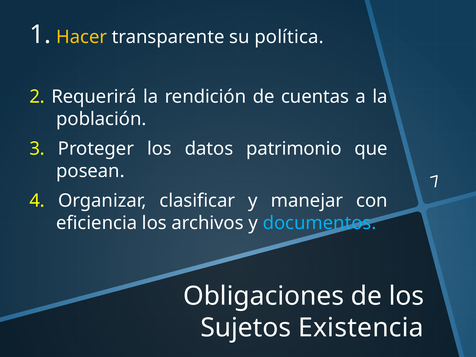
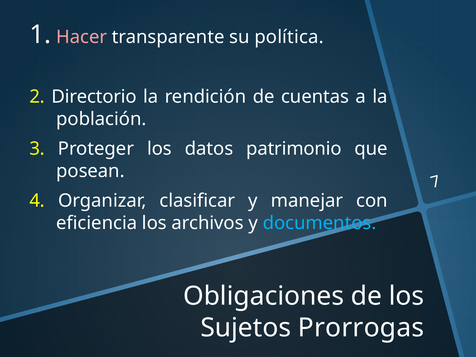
Hacer colour: yellow -> pink
Requerirá: Requerirá -> Directorio
Existencia: Existencia -> Prorrogas
